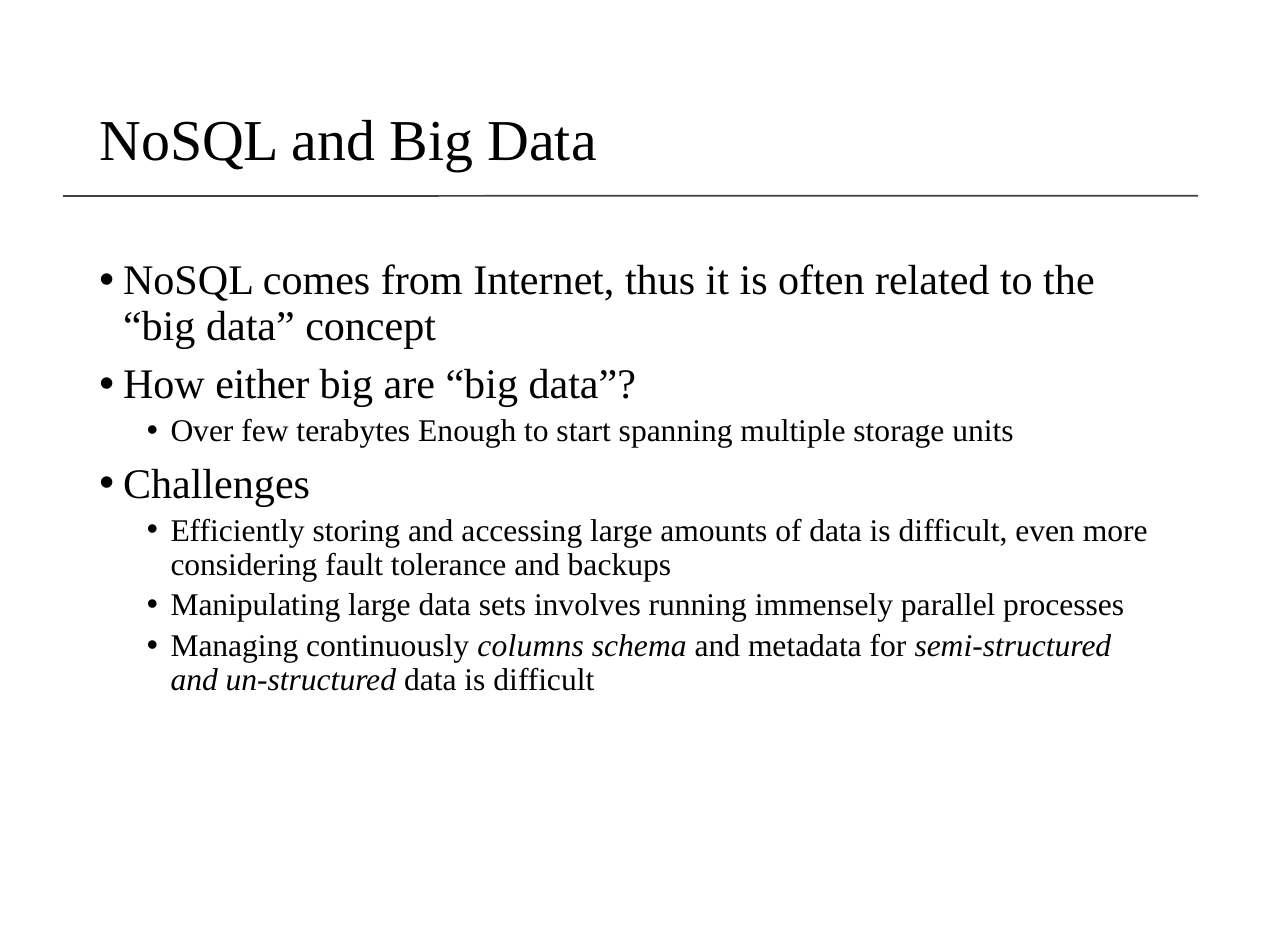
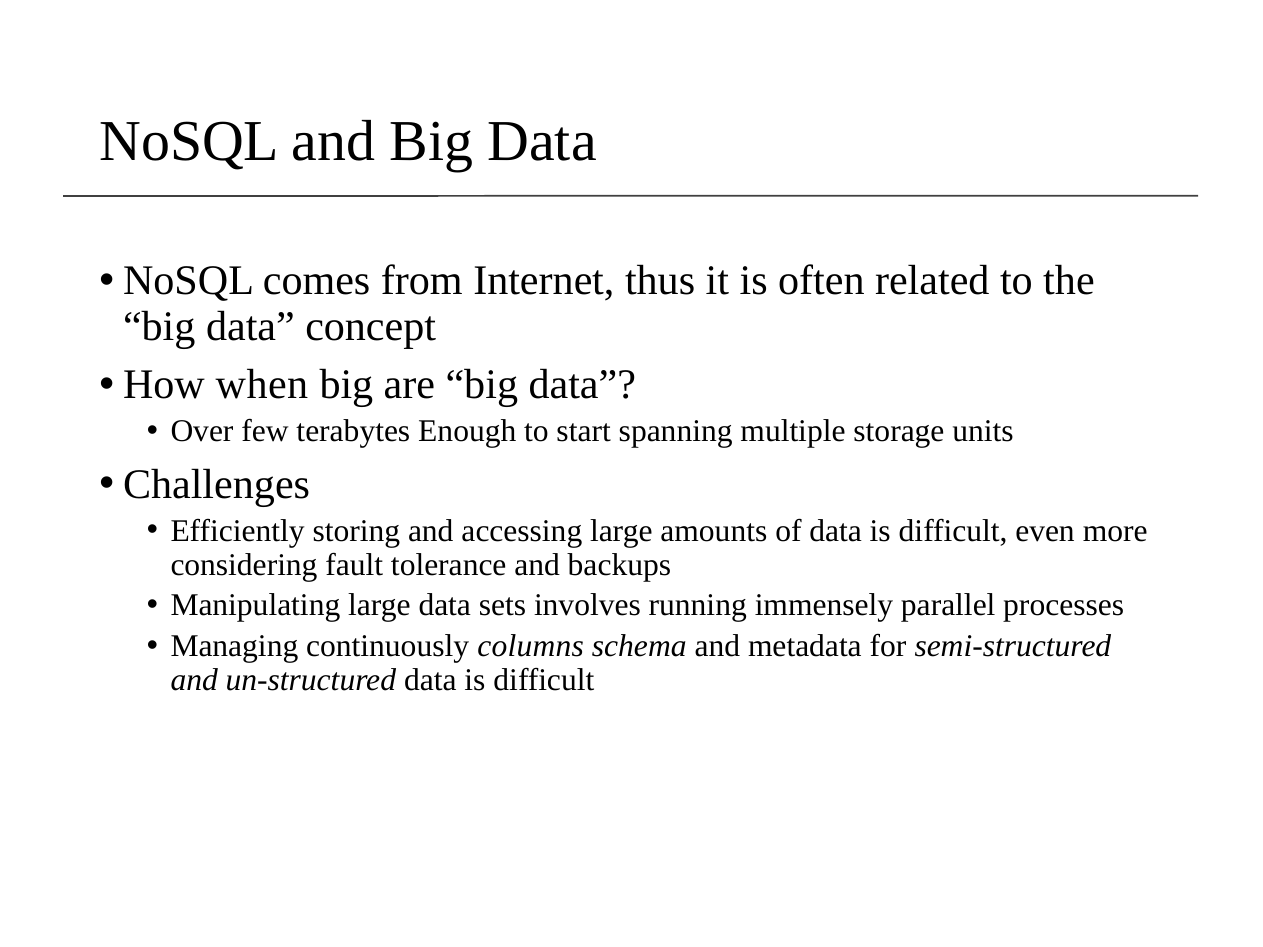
either: either -> when
